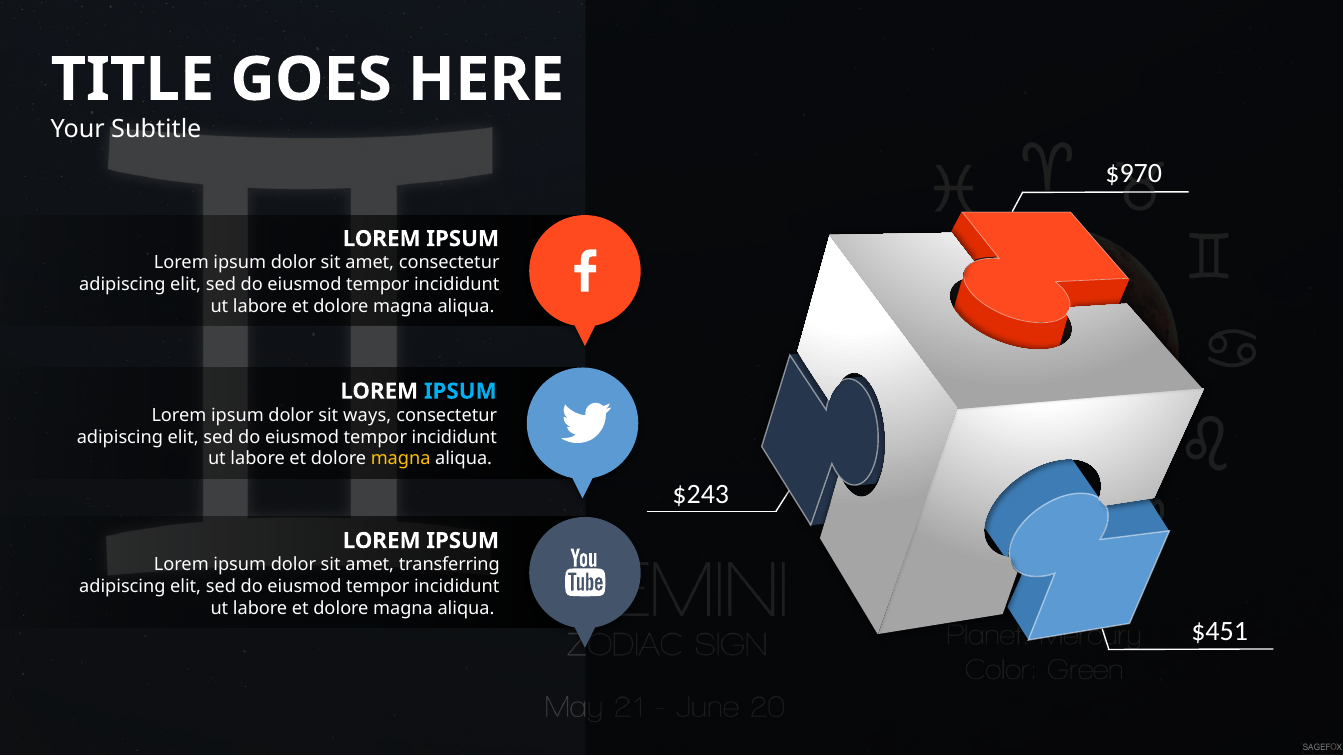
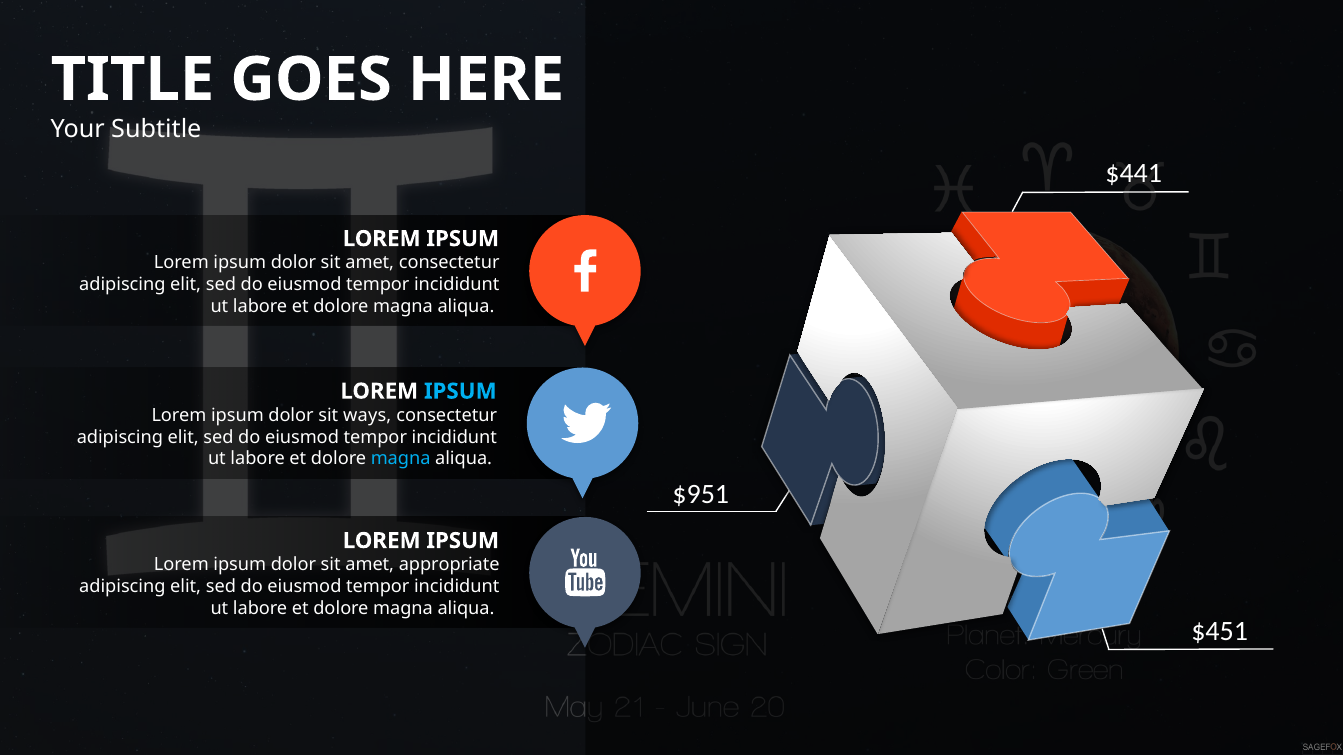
$970: $970 -> $441
magna at (401, 459) colour: yellow -> light blue
$243: $243 -> $951
transferring: transferring -> appropriate
